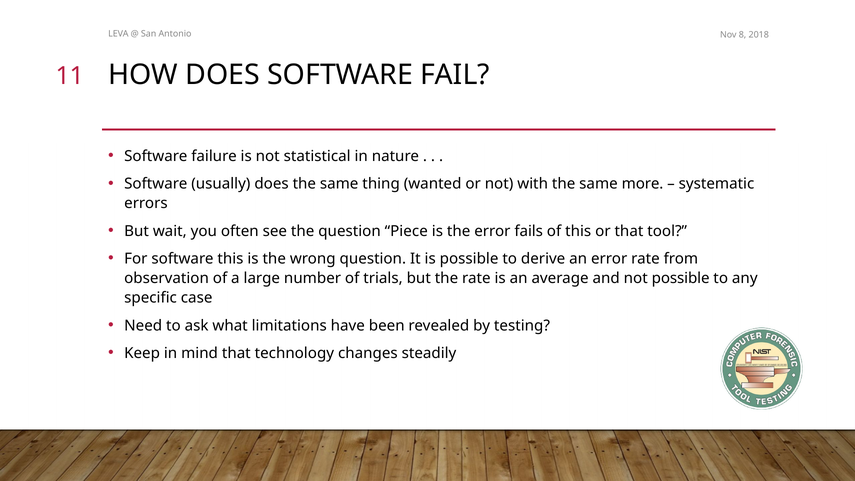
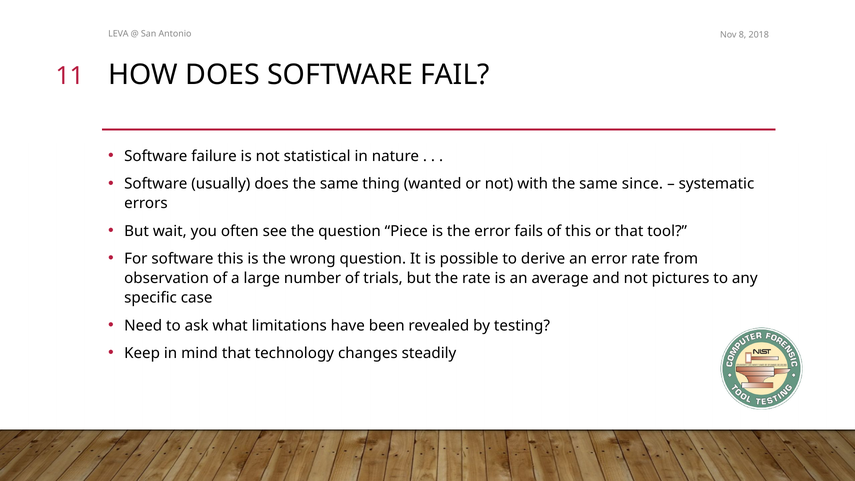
more: more -> since
not possible: possible -> pictures
